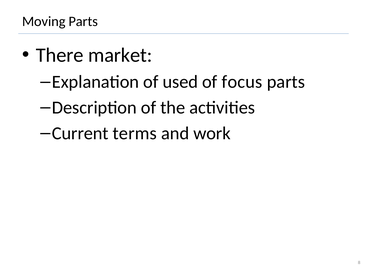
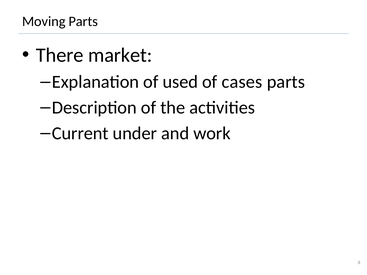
focus: focus -> cases
terms: terms -> under
